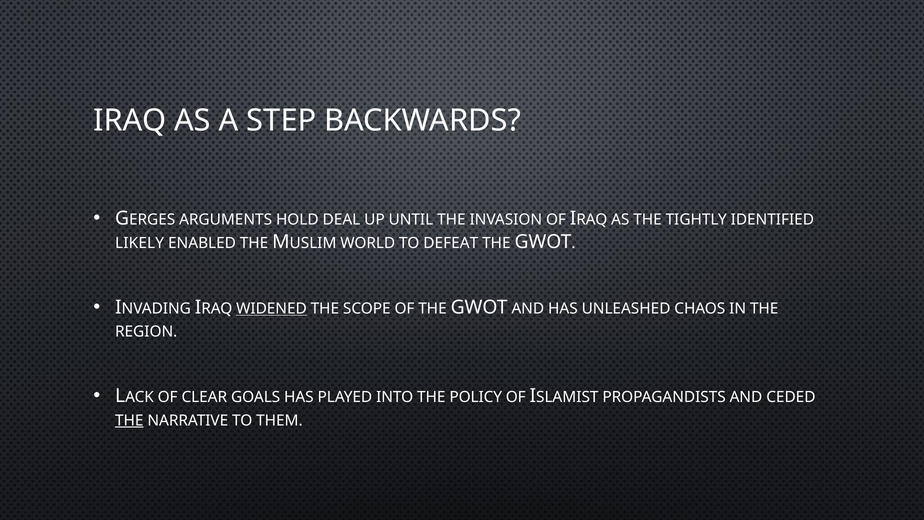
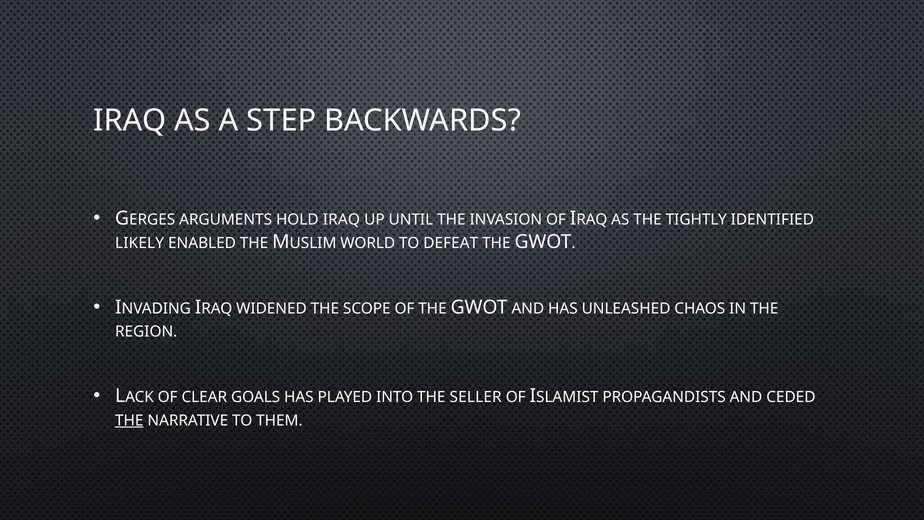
HOLD DEAL: DEAL -> IRAQ
WIDENED underline: present -> none
POLICY: POLICY -> SELLER
